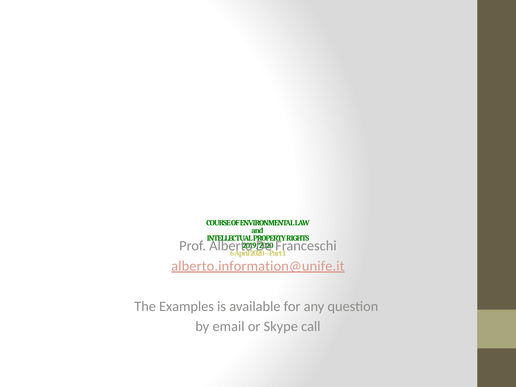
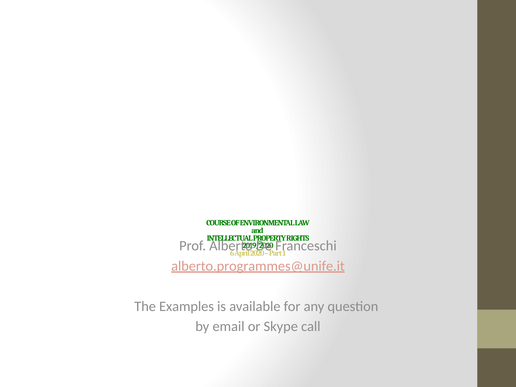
alberto.information@unife.it: alberto.information@unife.it -> alberto.programmes@unife.it
